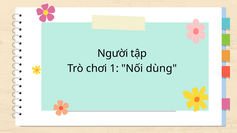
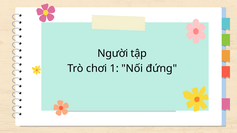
dùng: dùng -> đứng
